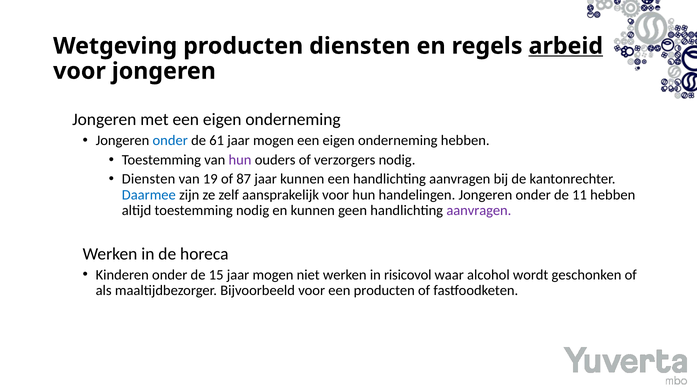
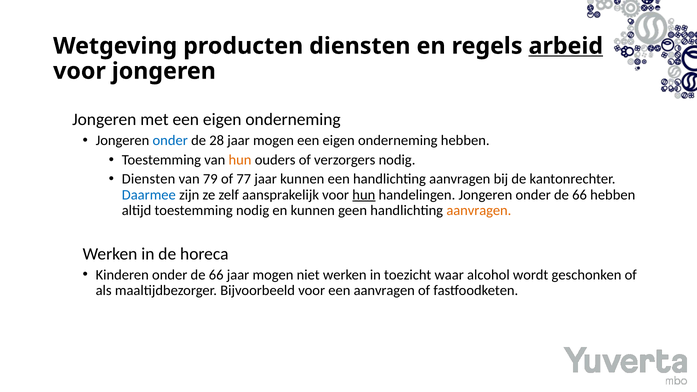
61: 61 -> 28
hun at (240, 160) colour: purple -> orange
19: 19 -> 79
87: 87 -> 77
hun at (364, 195) underline: none -> present
Jongeren onder de 11: 11 -> 66
aanvragen at (479, 211) colour: purple -> orange
Kinderen onder de 15: 15 -> 66
risicovol: risicovol -> toezicht
een producten: producten -> aanvragen
